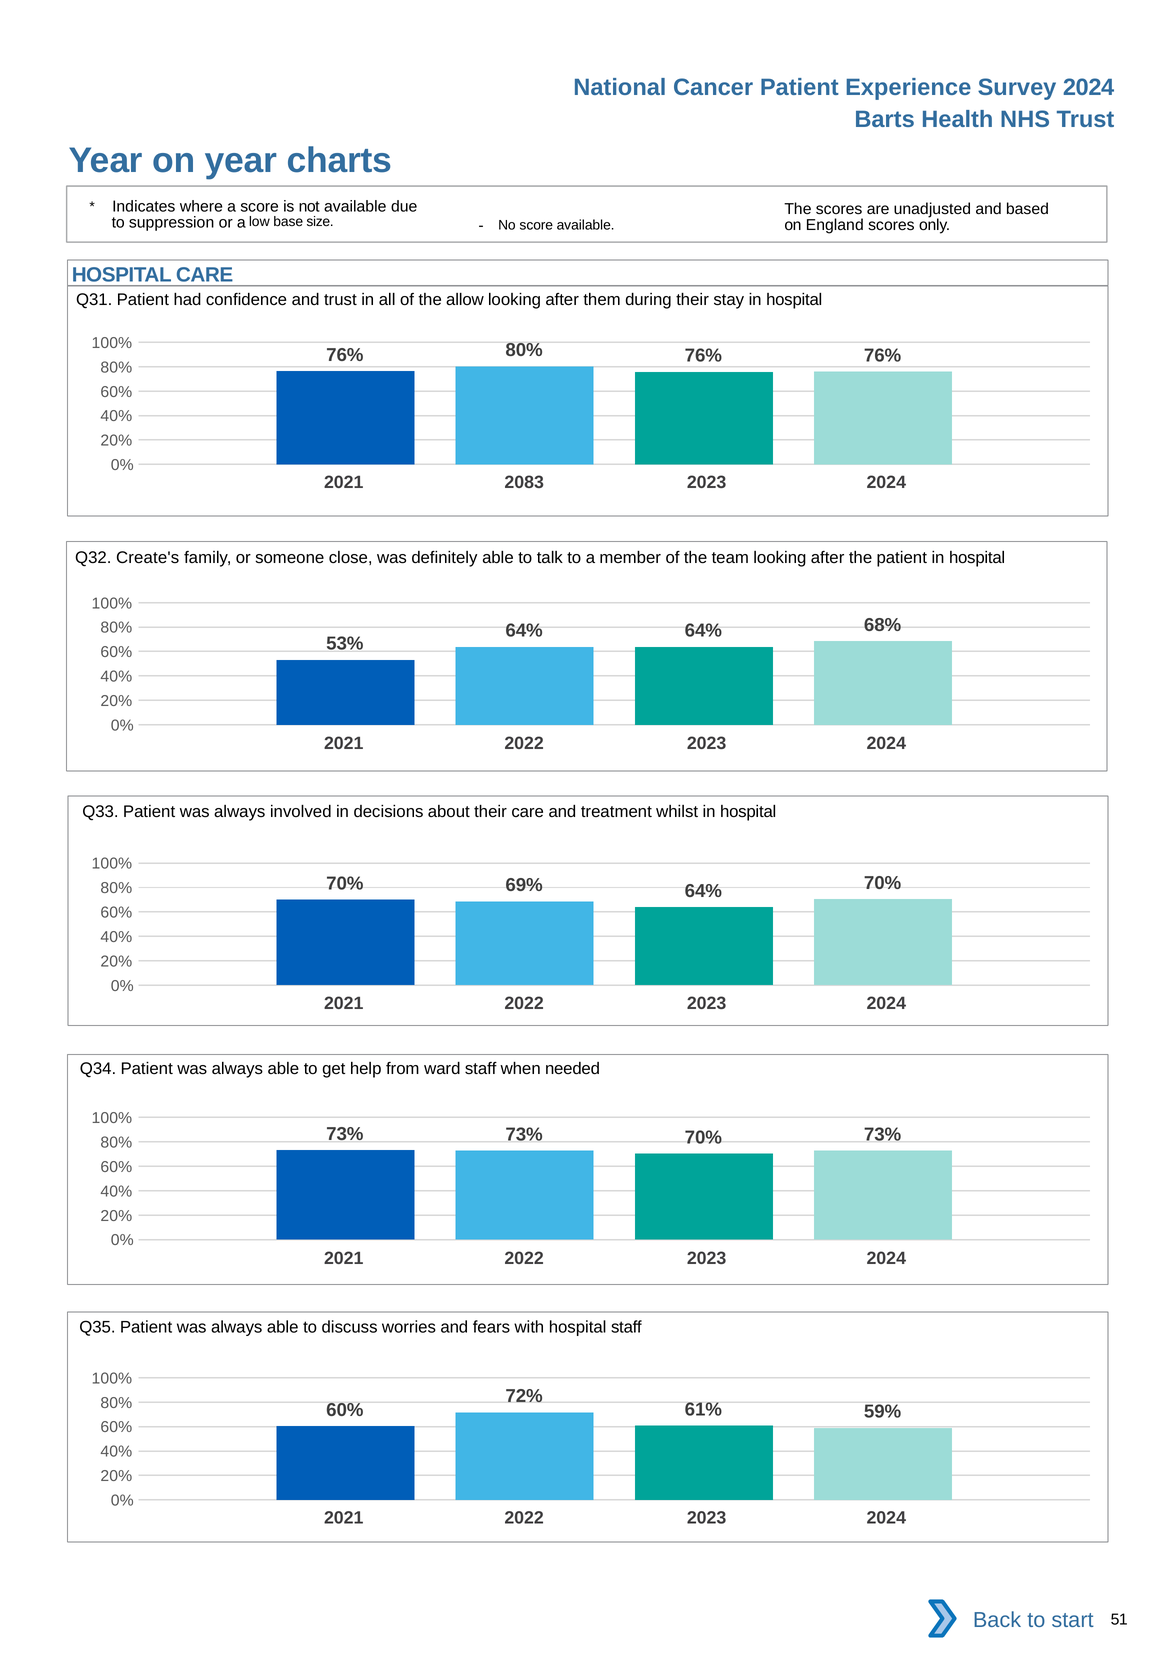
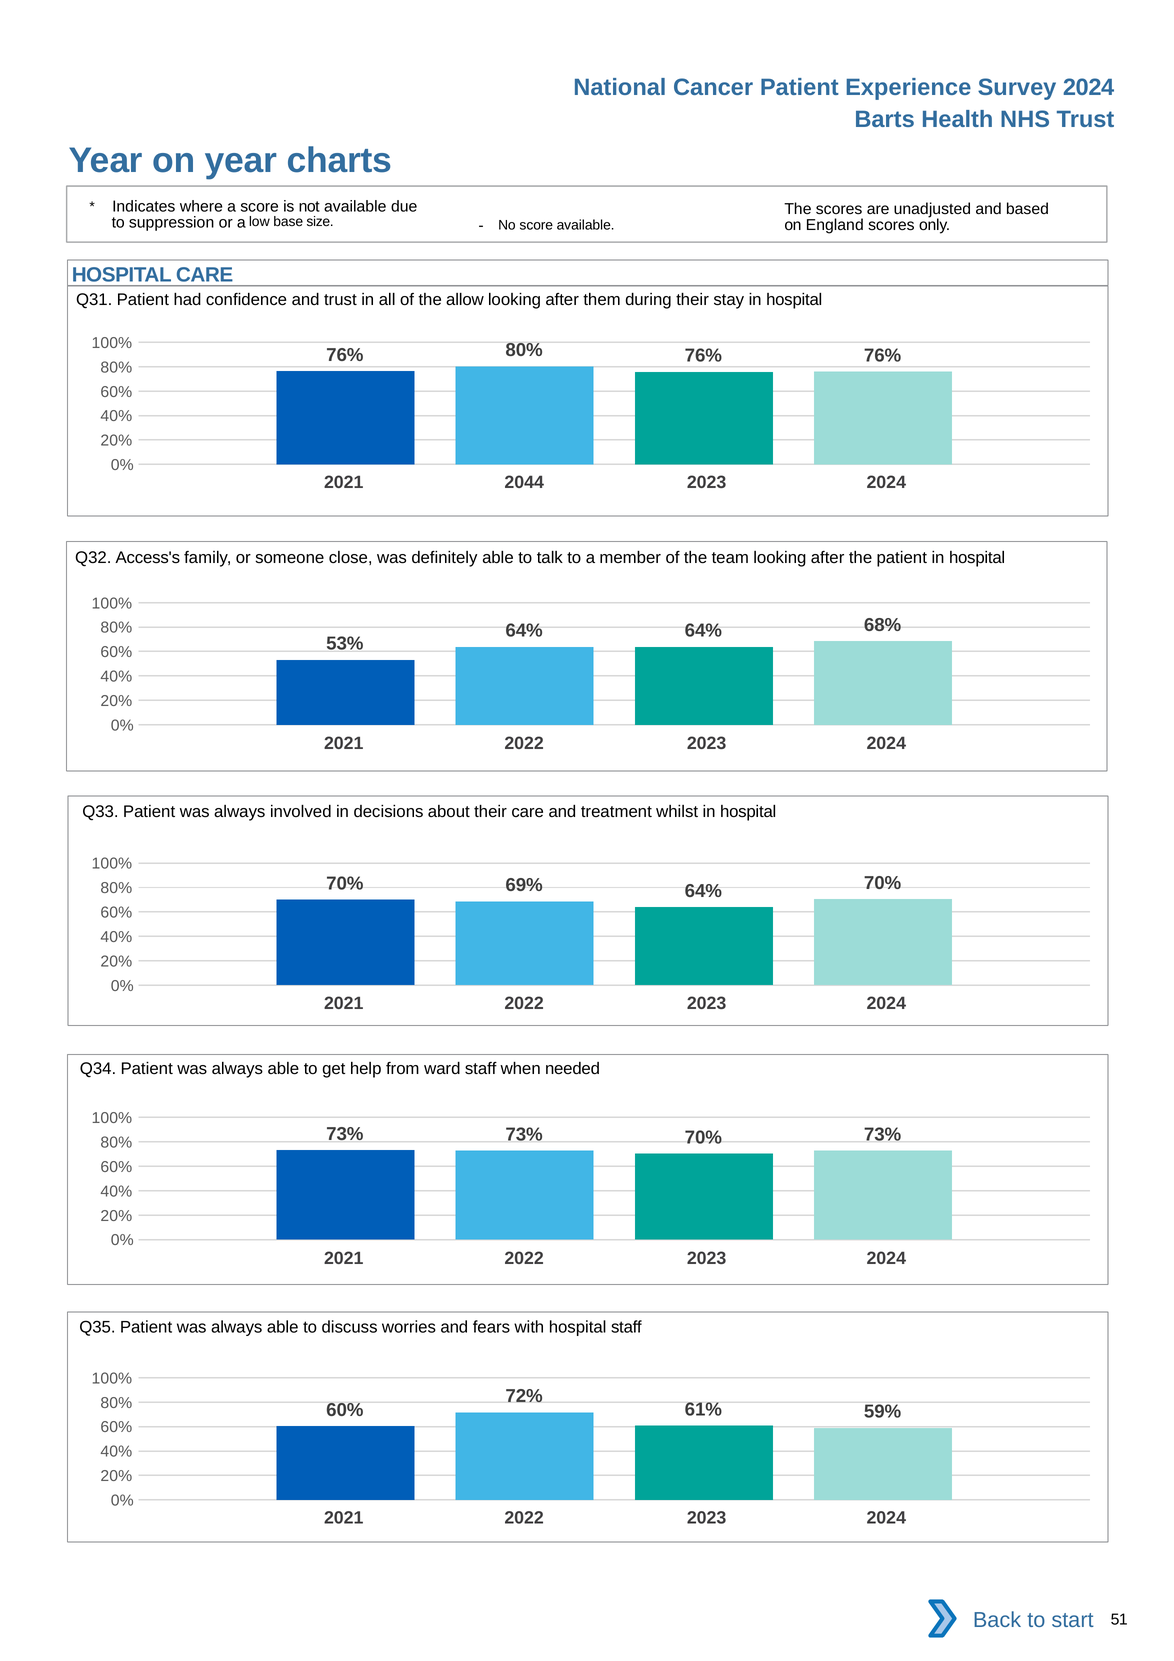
2083: 2083 -> 2044
Create's: Create's -> Access's
